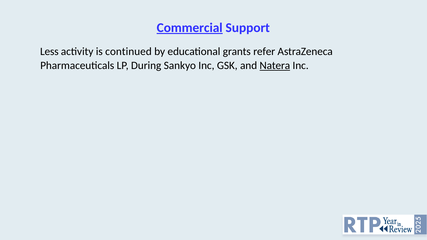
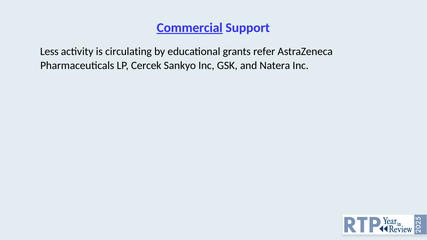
continued: continued -> circulating
During: During -> Cercek
Natera underline: present -> none
